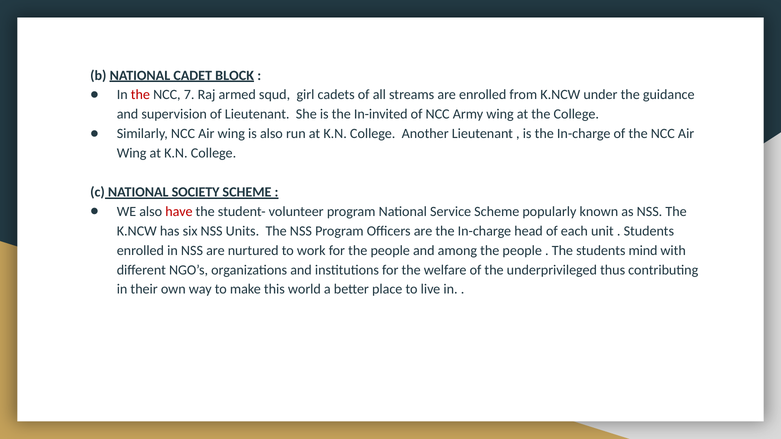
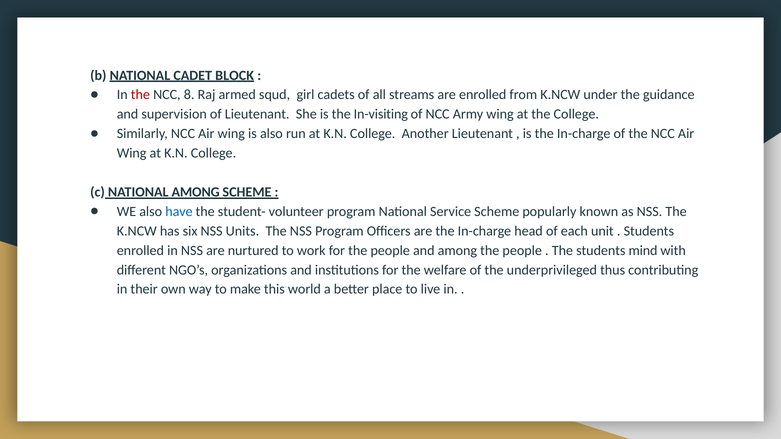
7: 7 -> 8
In-invited: In-invited -> In-visiting
NATIONAL SOCIETY: SOCIETY -> AMONG
have colour: red -> blue
